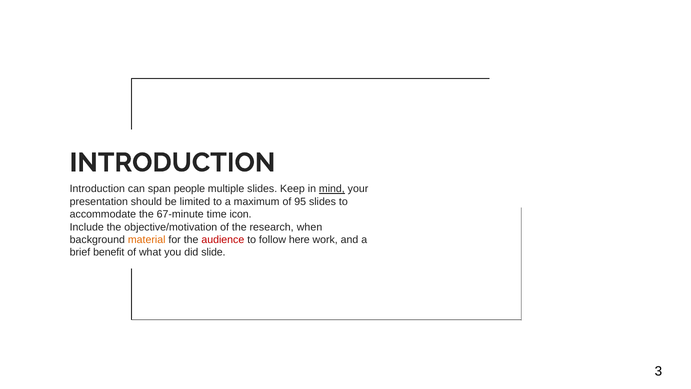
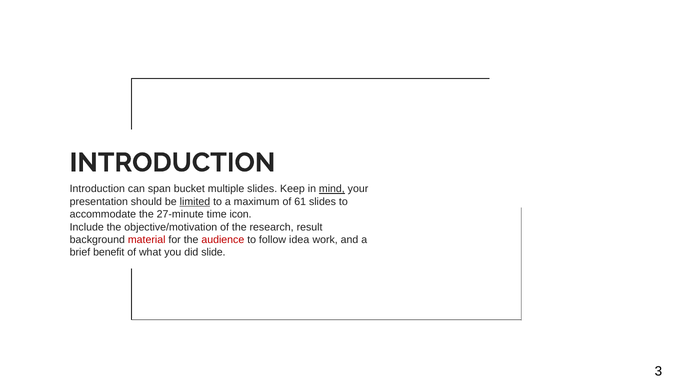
people: people -> bucket
limited underline: none -> present
95: 95 -> 61
67-minute: 67-minute -> 27-minute
when: when -> result
material colour: orange -> red
here: here -> idea
